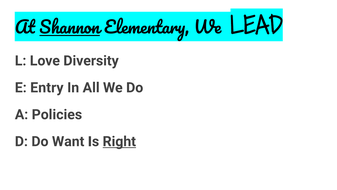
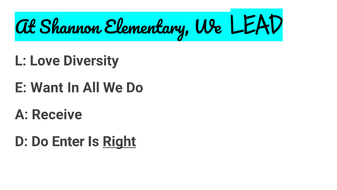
Shannon underline: present -> none
Entry: Entry -> Want
Policies: Policies -> Receive
Want: Want -> Enter
